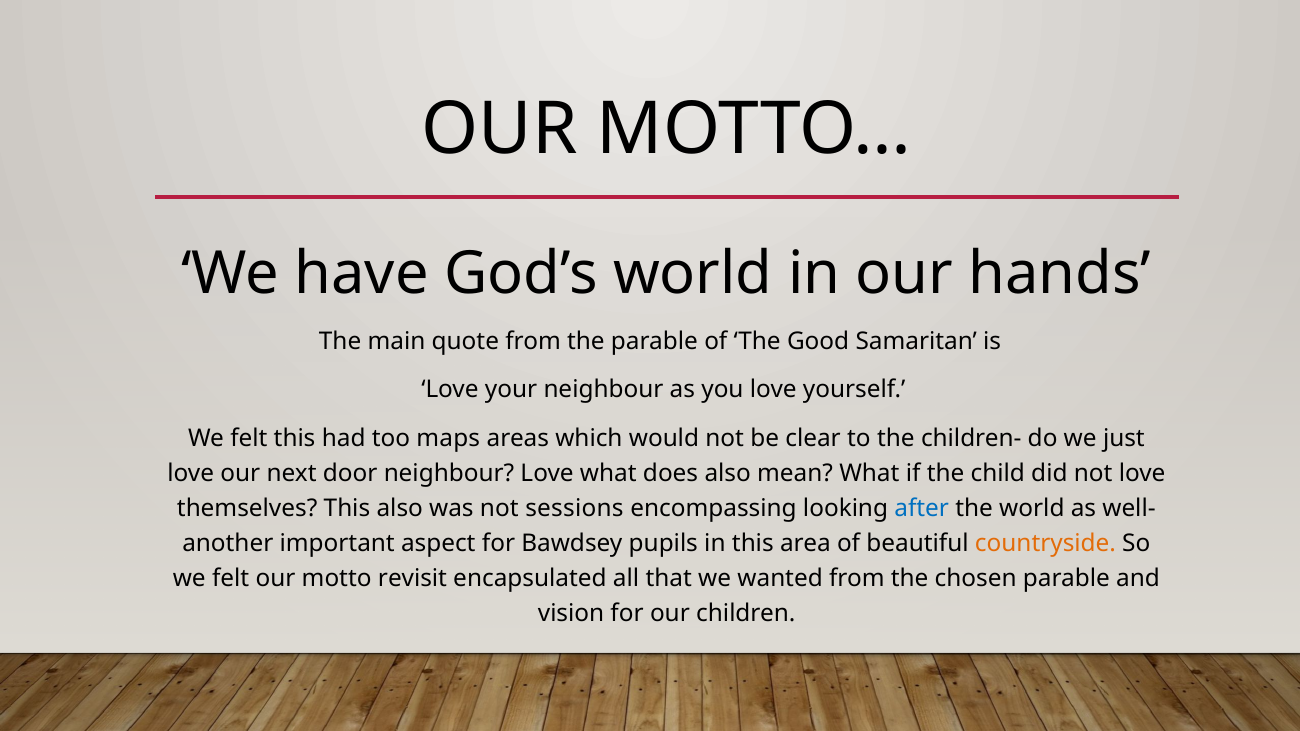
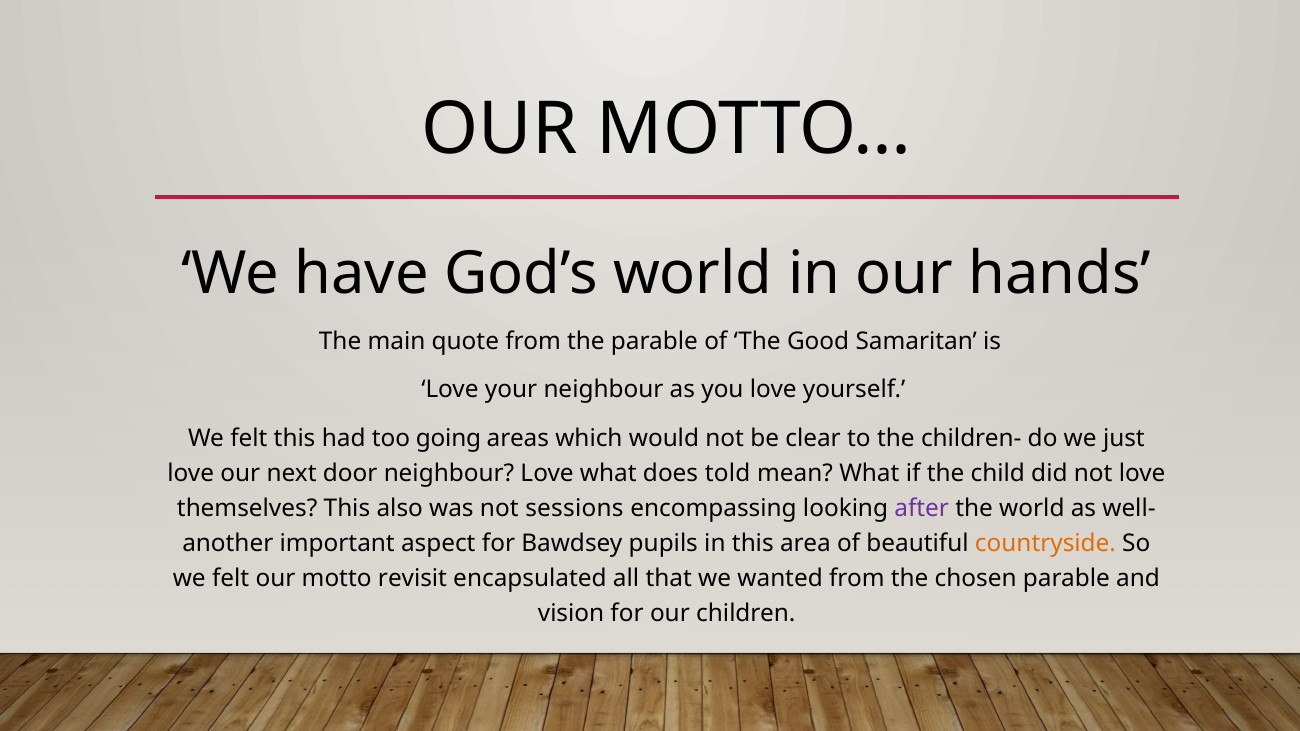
maps: maps -> going
does also: also -> told
after colour: blue -> purple
